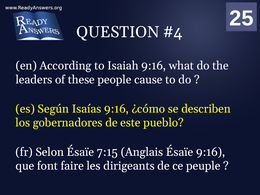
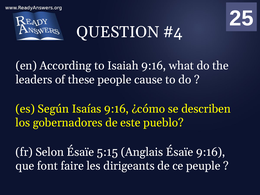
7:15: 7:15 -> 5:15
